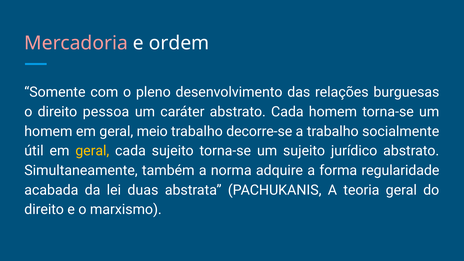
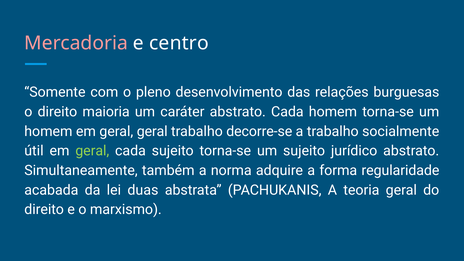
ordem: ordem -> centro
pessoa: pessoa -> maioria
geral meio: meio -> geral
geral at (92, 151) colour: yellow -> light green
